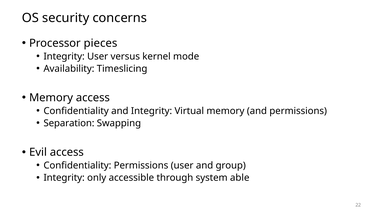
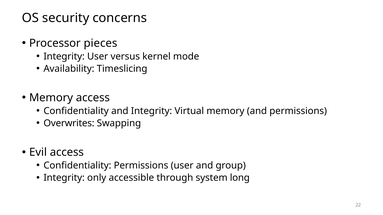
Separation: Separation -> Overwrites
able: able -> long
